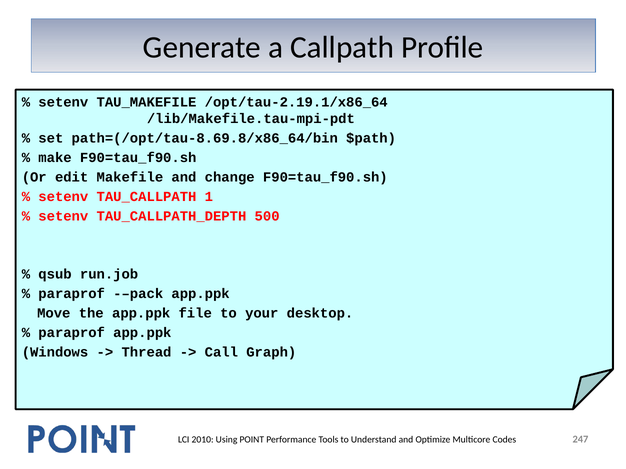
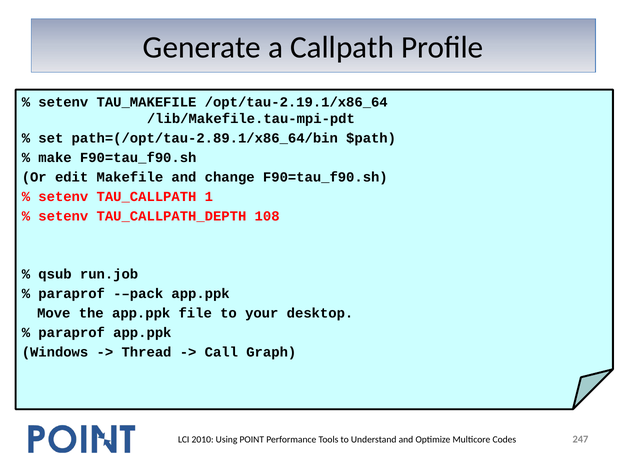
path=(/opt/tau-8.69.8/x86_64/bin: path=(/opt/tau-8.69.8/x86_64/bin -> path=(/opt/tau-2.89.1/x86_64/bin
500: 500 -> 108
